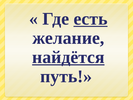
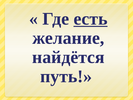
найдётся underline: present -> none
